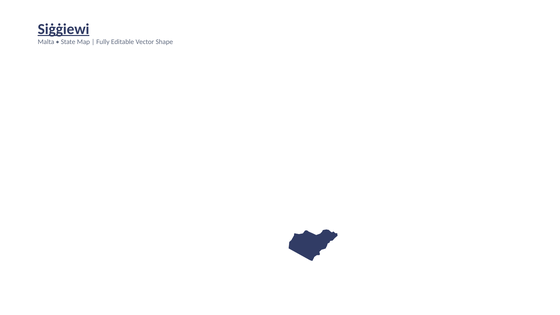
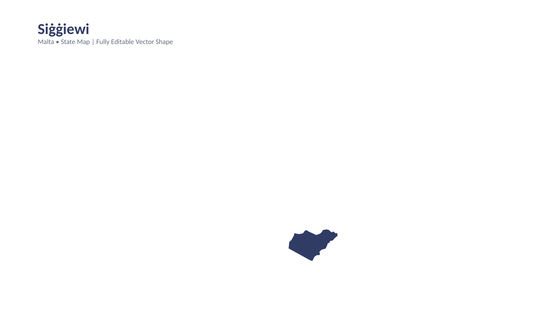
Siġġiewi underline: present -> none
